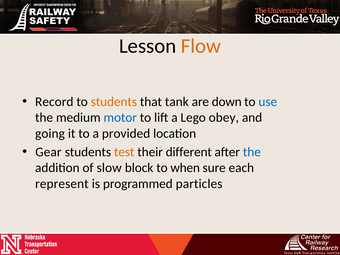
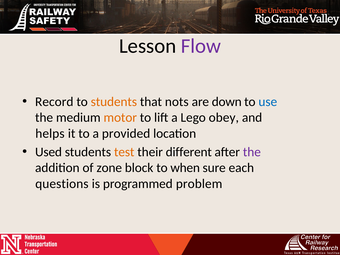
Flow colour: orange -> purple
tank: tank -> nots
motor colour: blue -> orange
going: going -> helps
Gear: Gear -> Used
the at (252, 152) colour: blue -> purple
slow: slow -> zone
represent: represent -> questions
particles: particles -> problem
